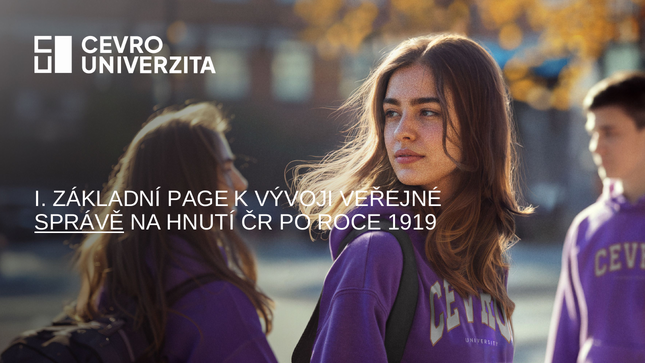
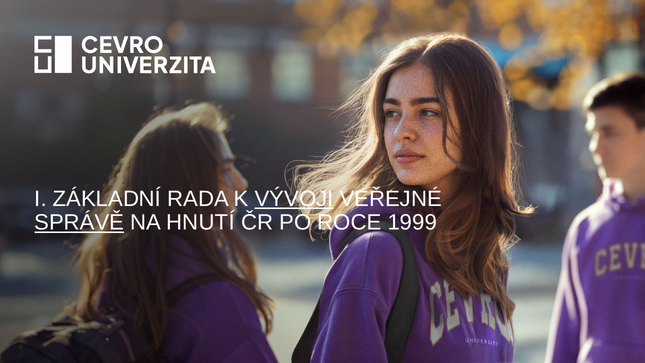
PAGE: PAGE -> RADA
VÝVOJI underline: none -> present
1919: 1919 -> 1999
